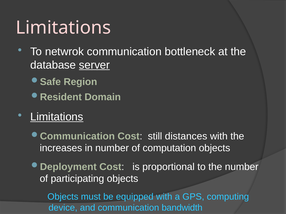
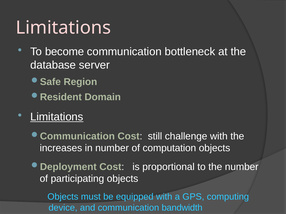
netwrok: netwrok -> become
server underline: present -> none
distances: distances -> challenge
